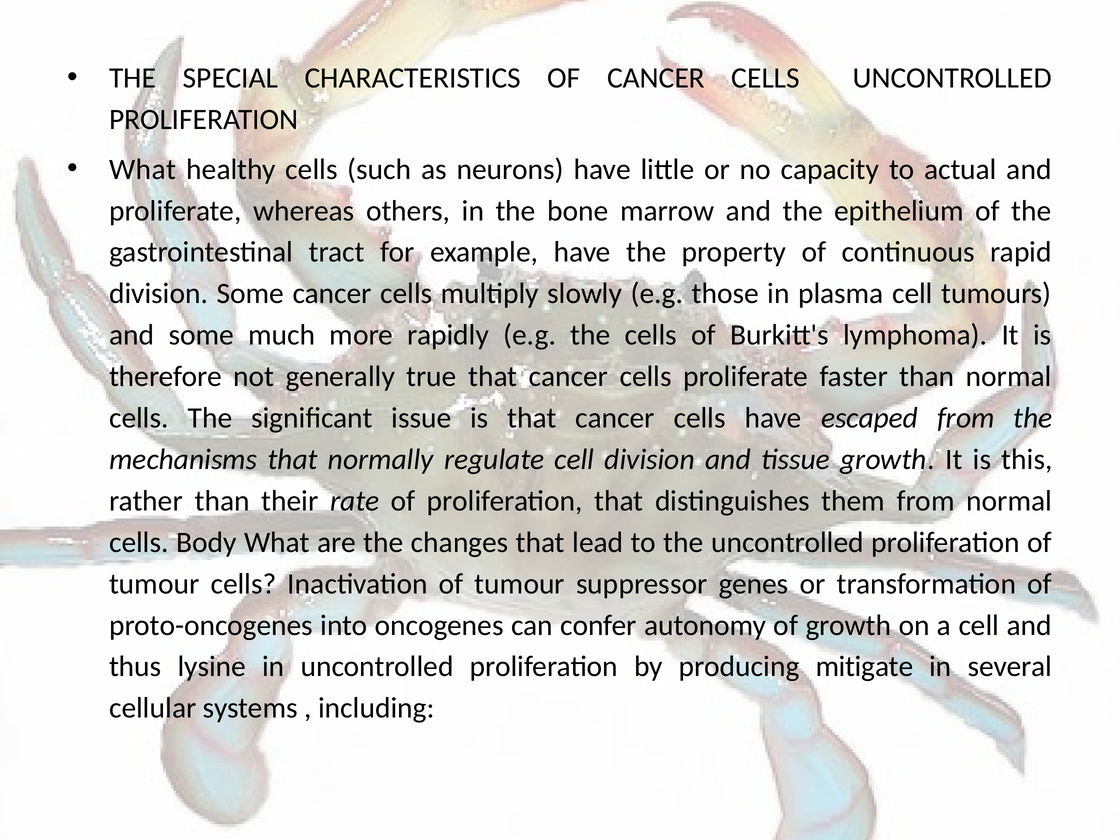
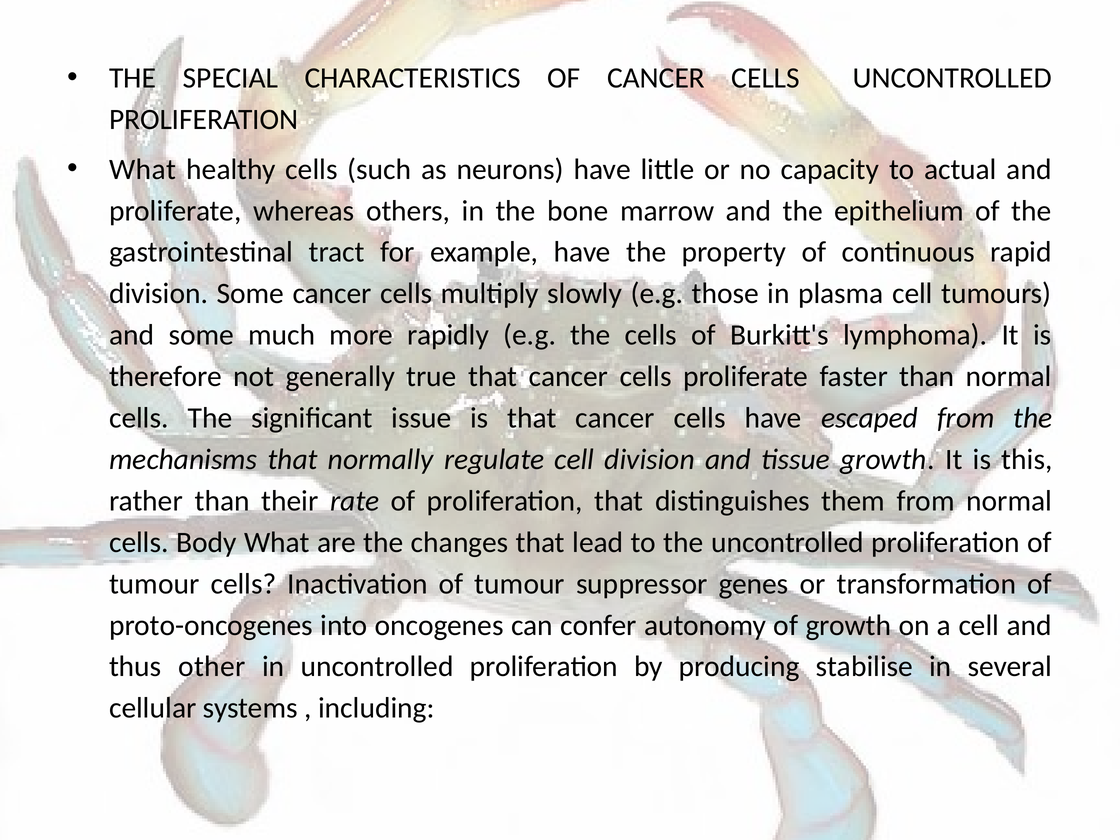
lysine: lysine -> other
mitigate: mitigate -> stabilise
